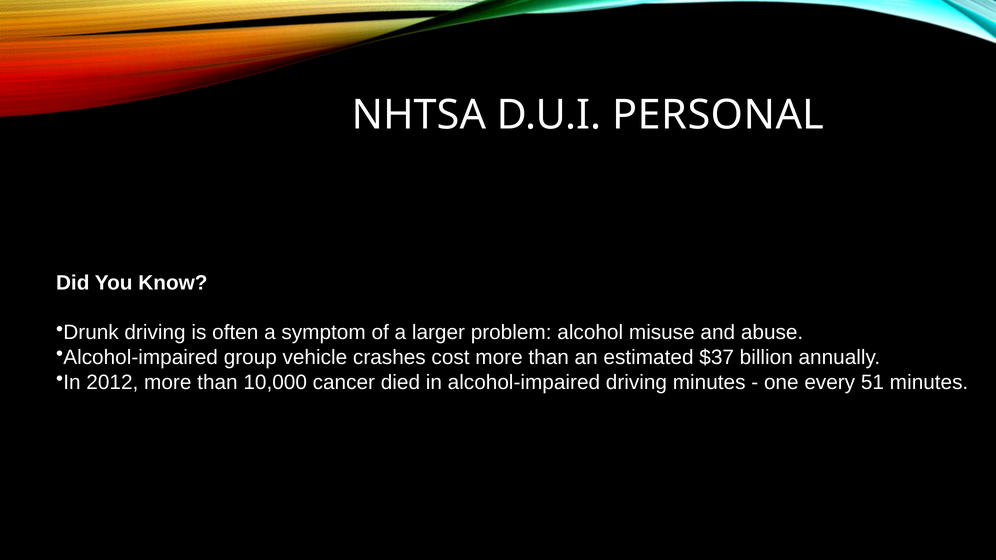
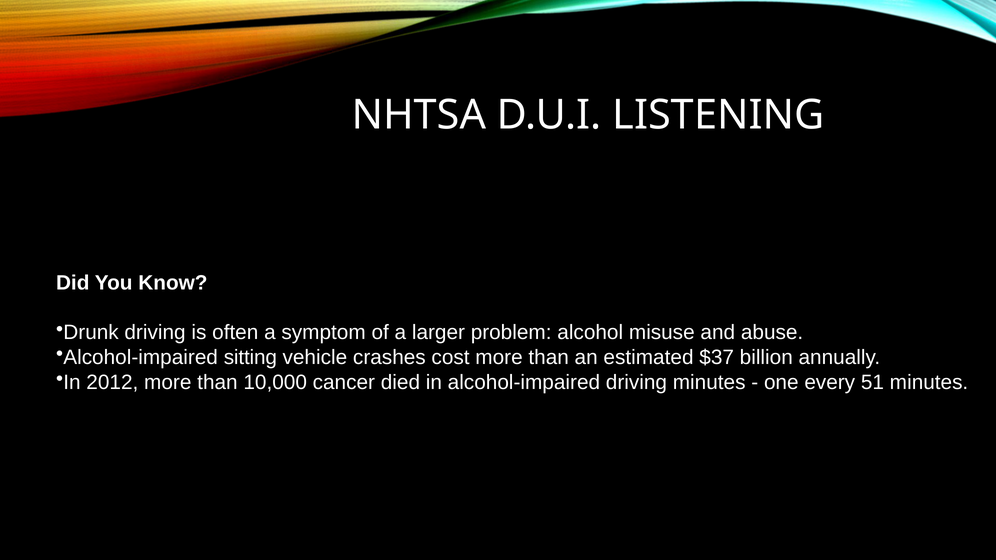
PERSONAL: PERSONAL -> LISTENING
group: group -> sitting
